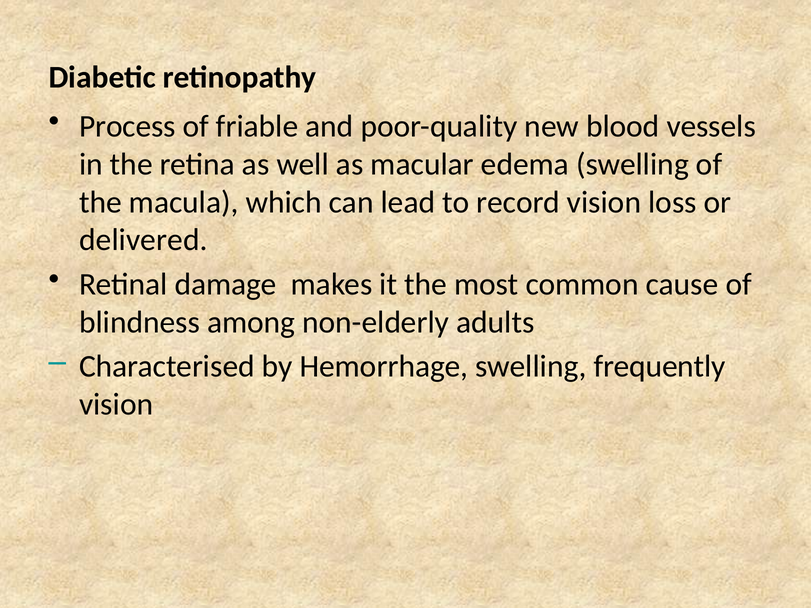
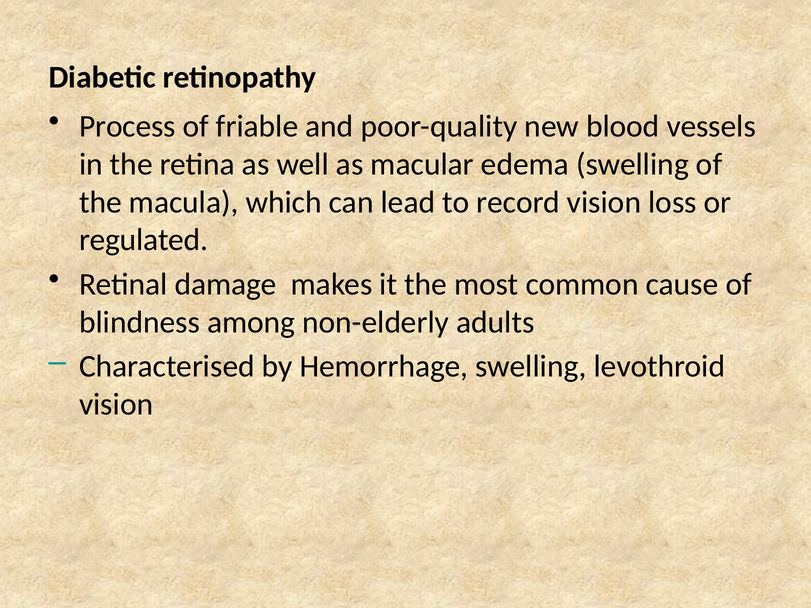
delivered: delivered -> regulated
frequently: frequently -> levothroid
